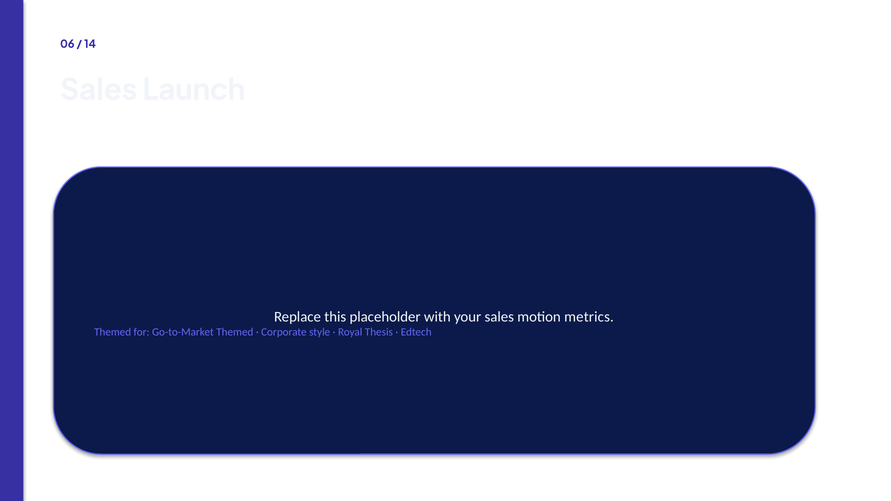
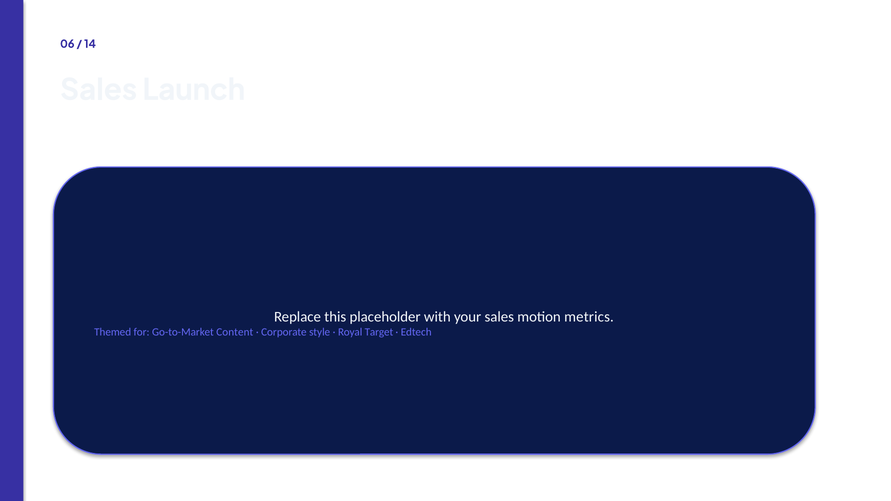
Go-to-Market Themed: Themed -> Content
Thesis: Thesis -> Target
